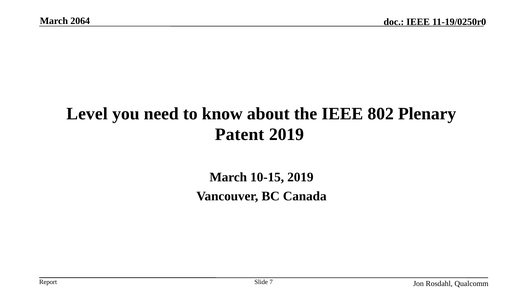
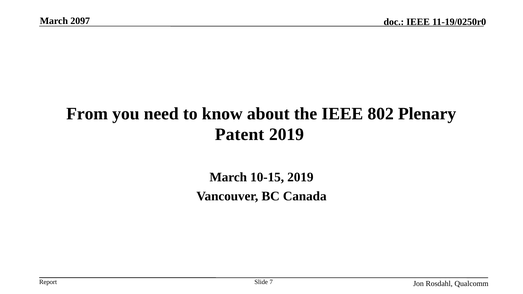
2064: 2064 -> 2097
Level: Level -> From
